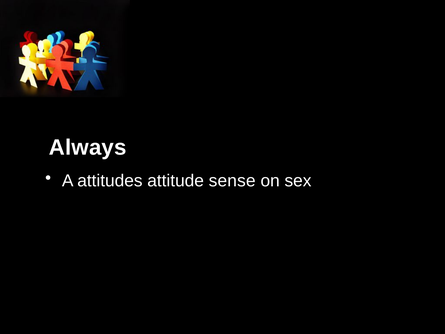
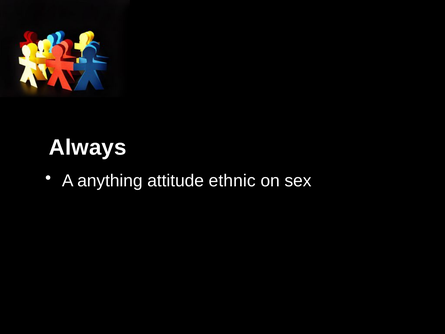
attitudes: attitudes -> anything
sense: sense -> ethnic
